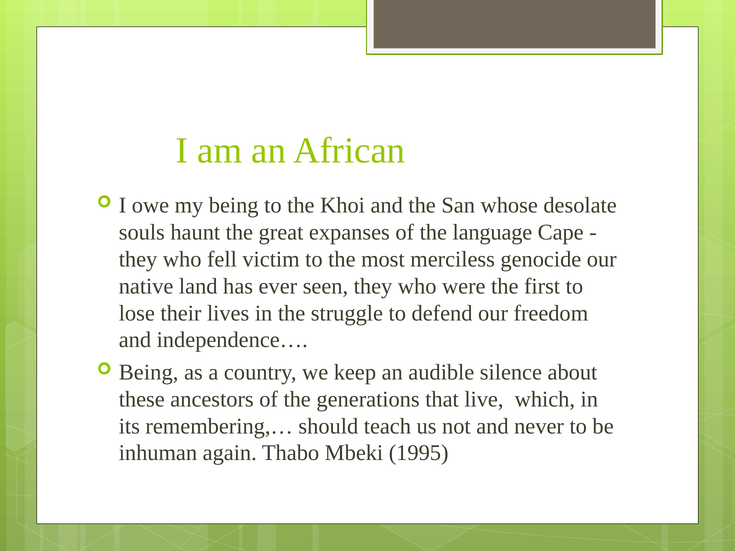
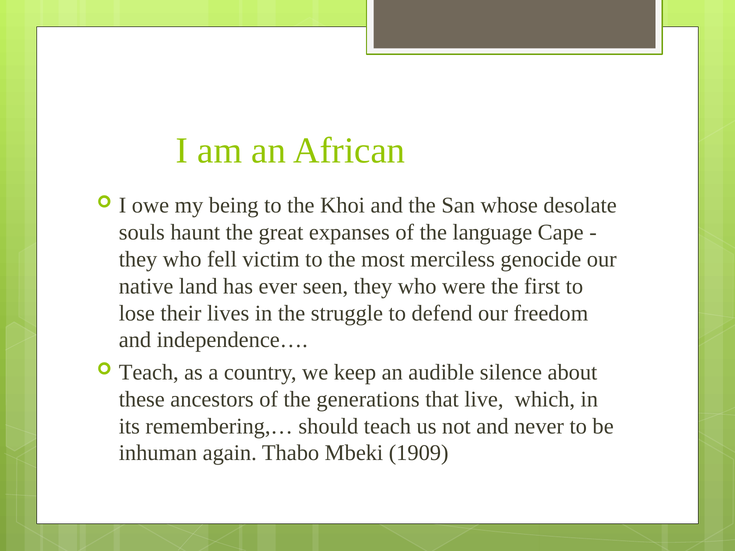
Being at (149, 372): Being -> Teach
1995: 1995 -> 1909
